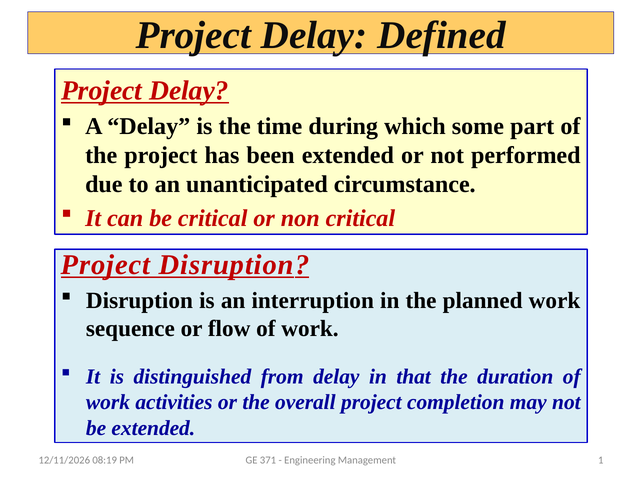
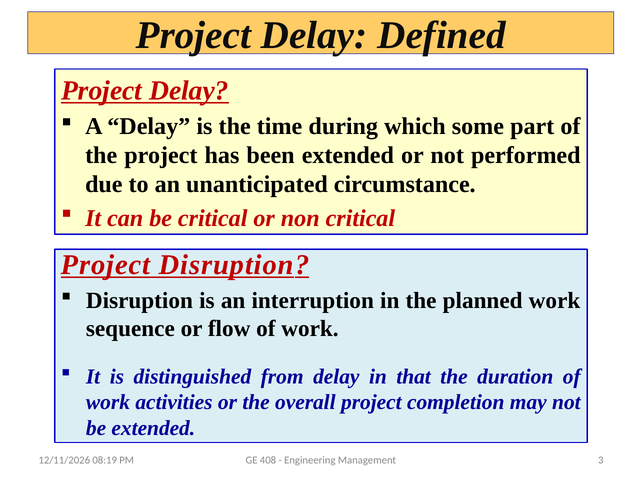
371: 371 -> 408
1: 1 -> 3
